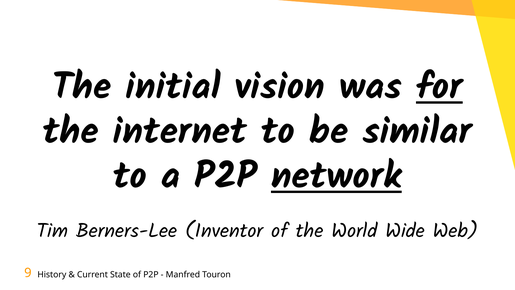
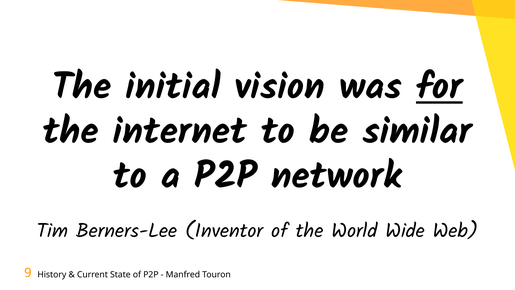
network underline: present -> none
